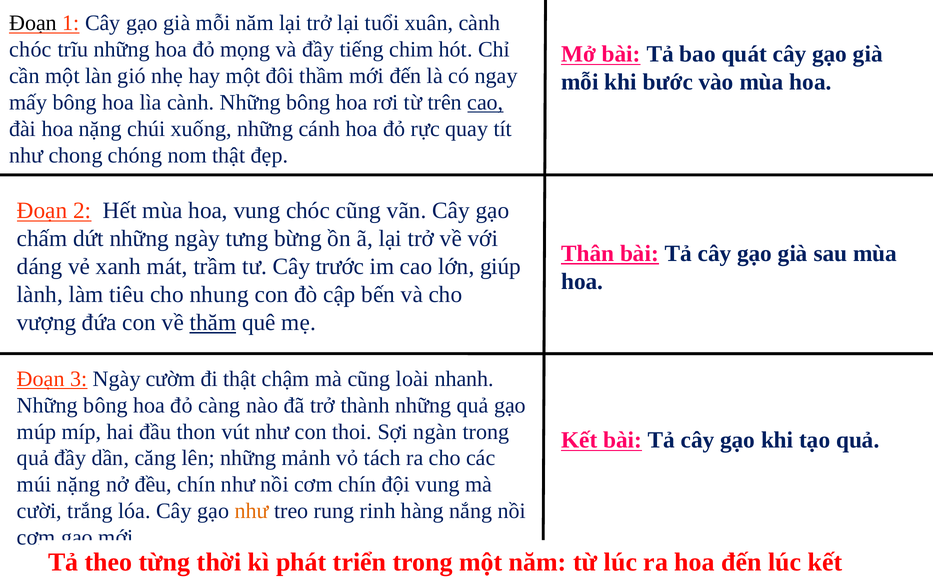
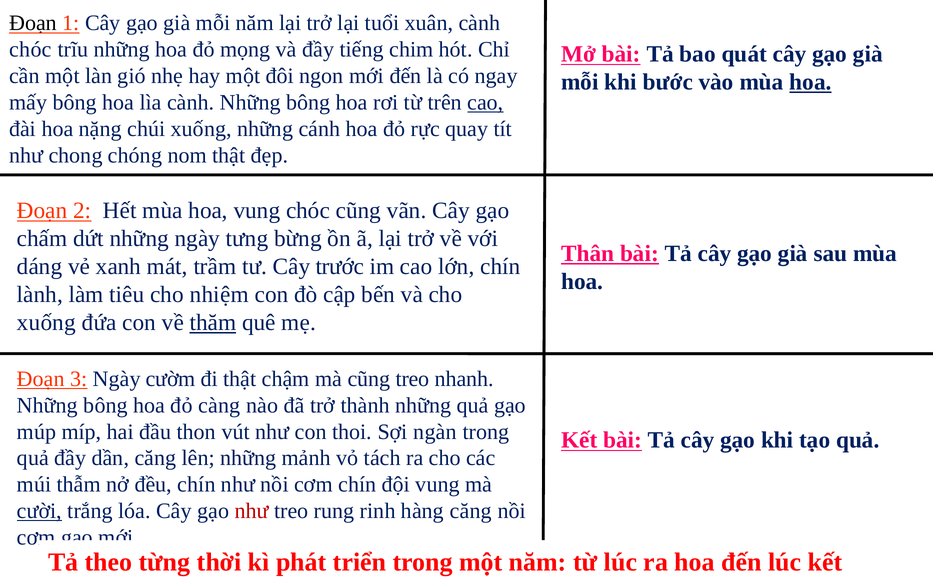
thầm: thầm -> ngon
hoa at (810, 82) underline: none -> present
lớn giúp: giúp -> chín
nhung: nhung -> nhiệm
vượng at (47, 323): vượng -> xuống
cũng loài: loài -> treo
múi nặng: nặng -> thẫm
cười underline: none -> present
như at (252, 511) colour: orange -> red
hàng nắng: nắng -> căng
